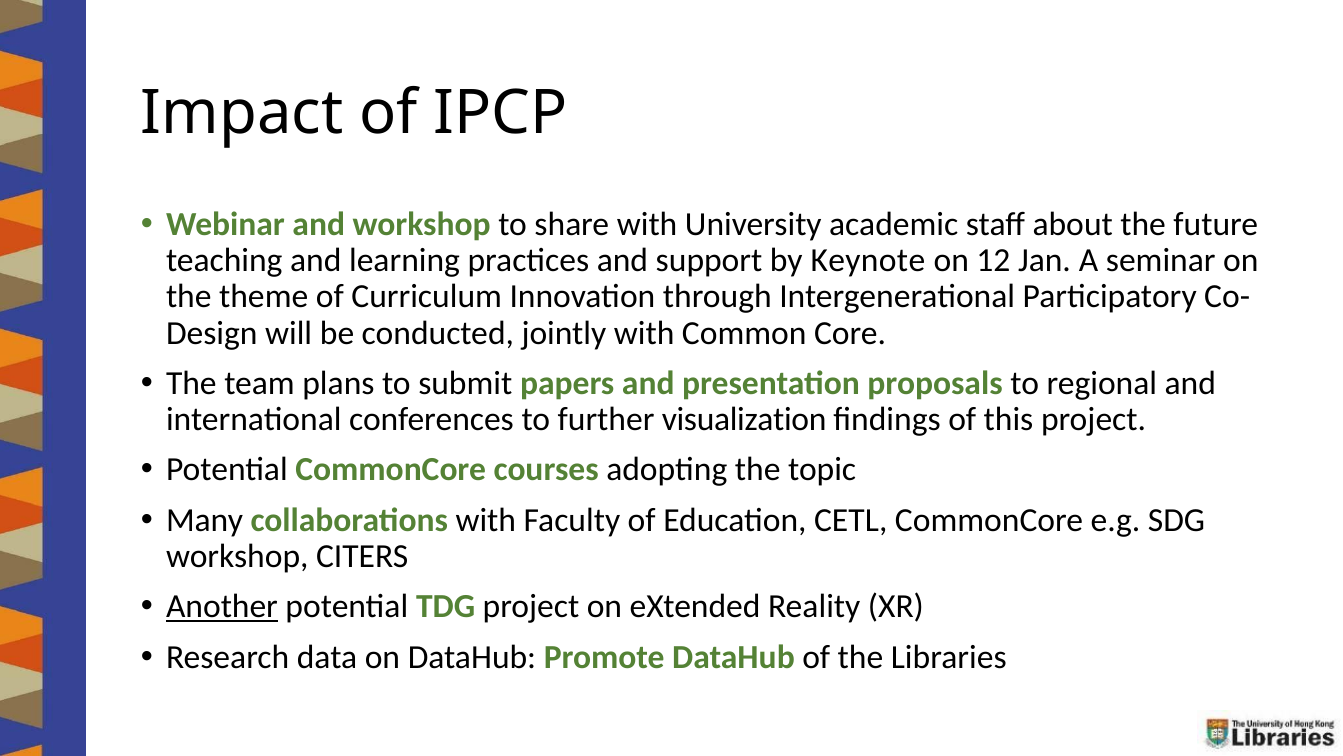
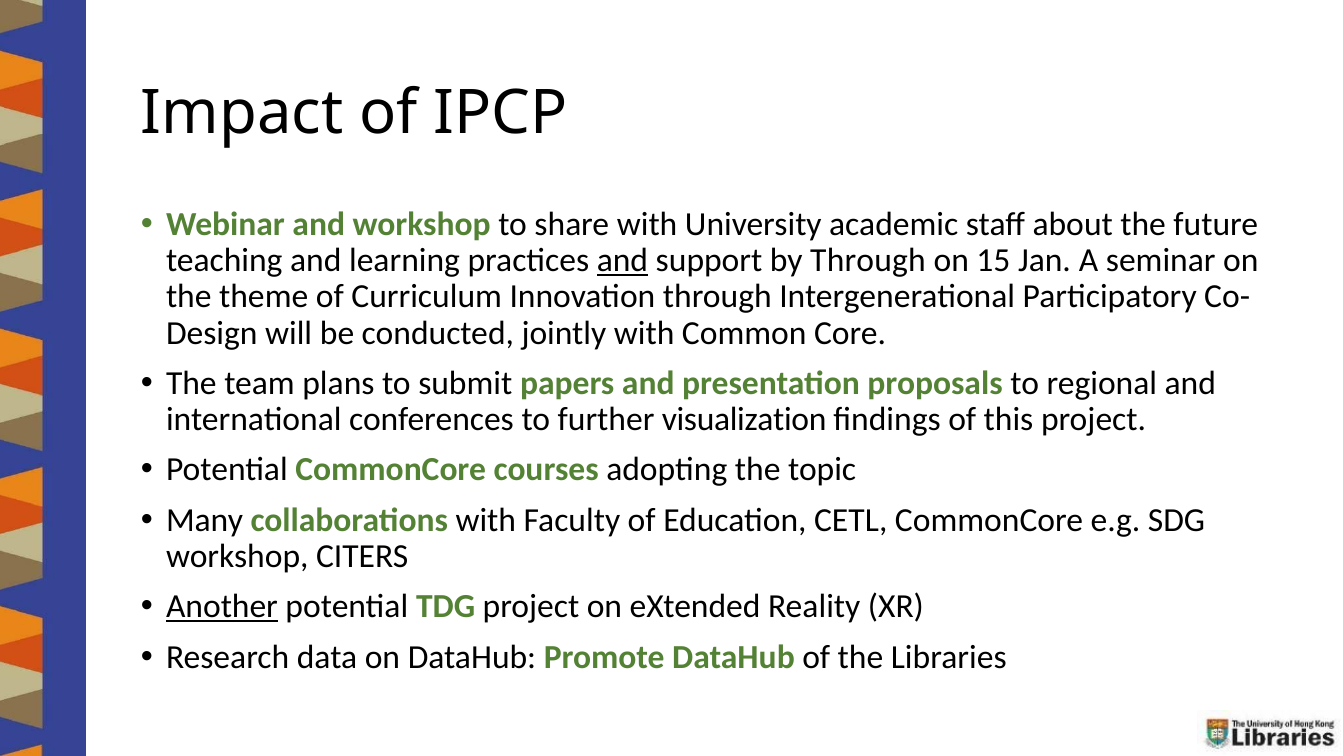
and at (622, 260) underline: none -> present
by Keynote: Keynote -> Through
12: 12 -> 15
